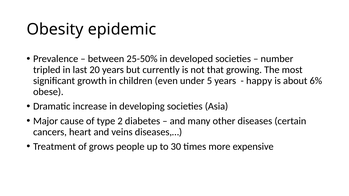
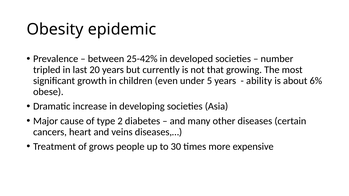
25-50%: 25-50% -> 25-42%
happy: happy -> ability
